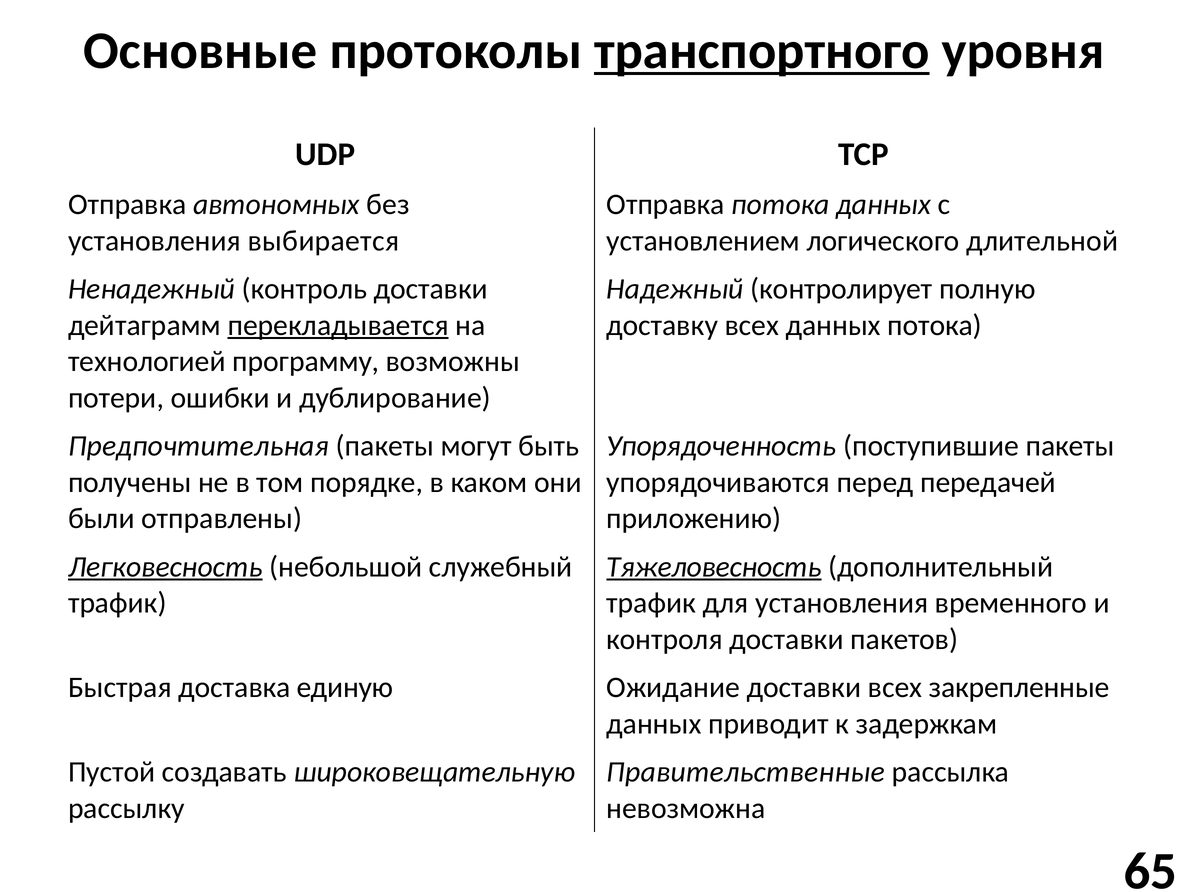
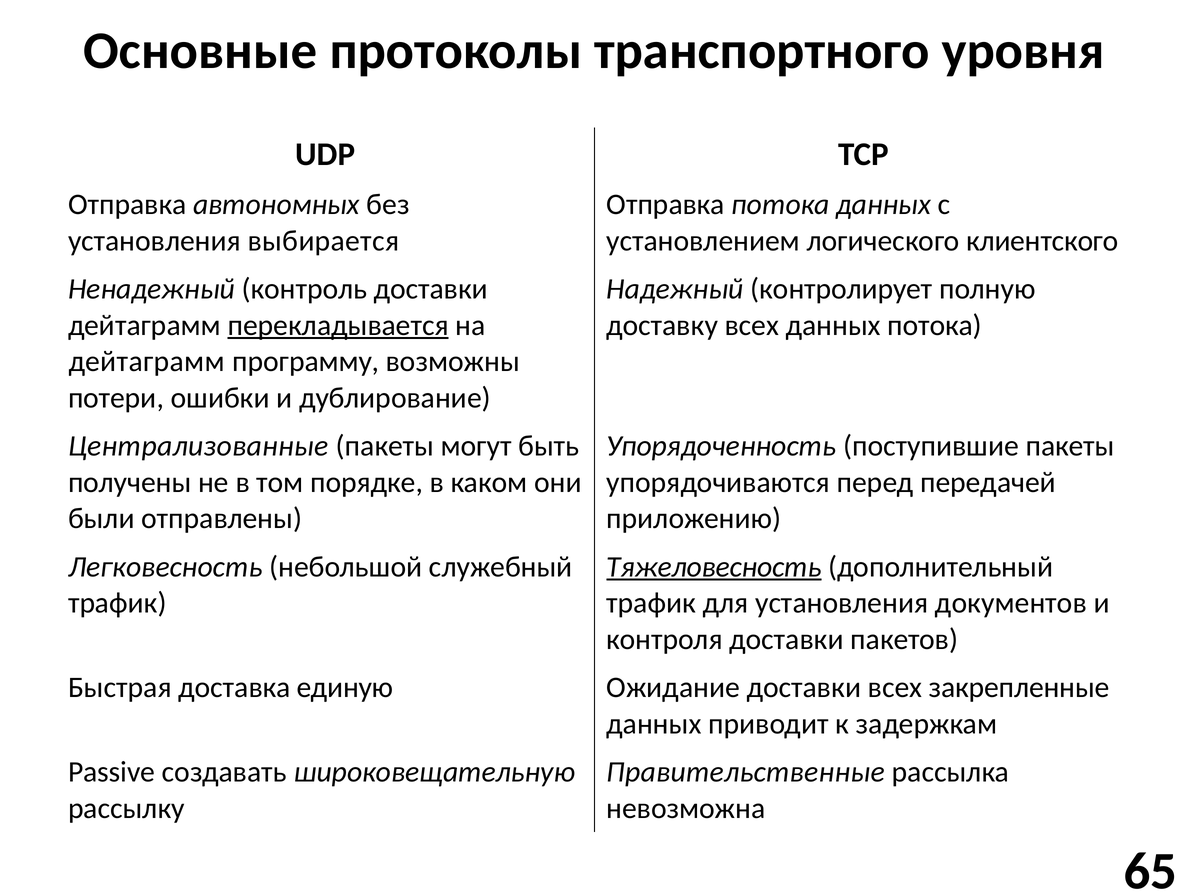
транспортного underline: present -> none
длительной: длительной -> клиентского
технологией at (147, 361): технологией -> дейтаграмм
Предпочтительная: Предпочтительная -> Централизованные
Легковесность underline: present -> none
временного: временного -> документов
Пустой: Пустой -> Passive
